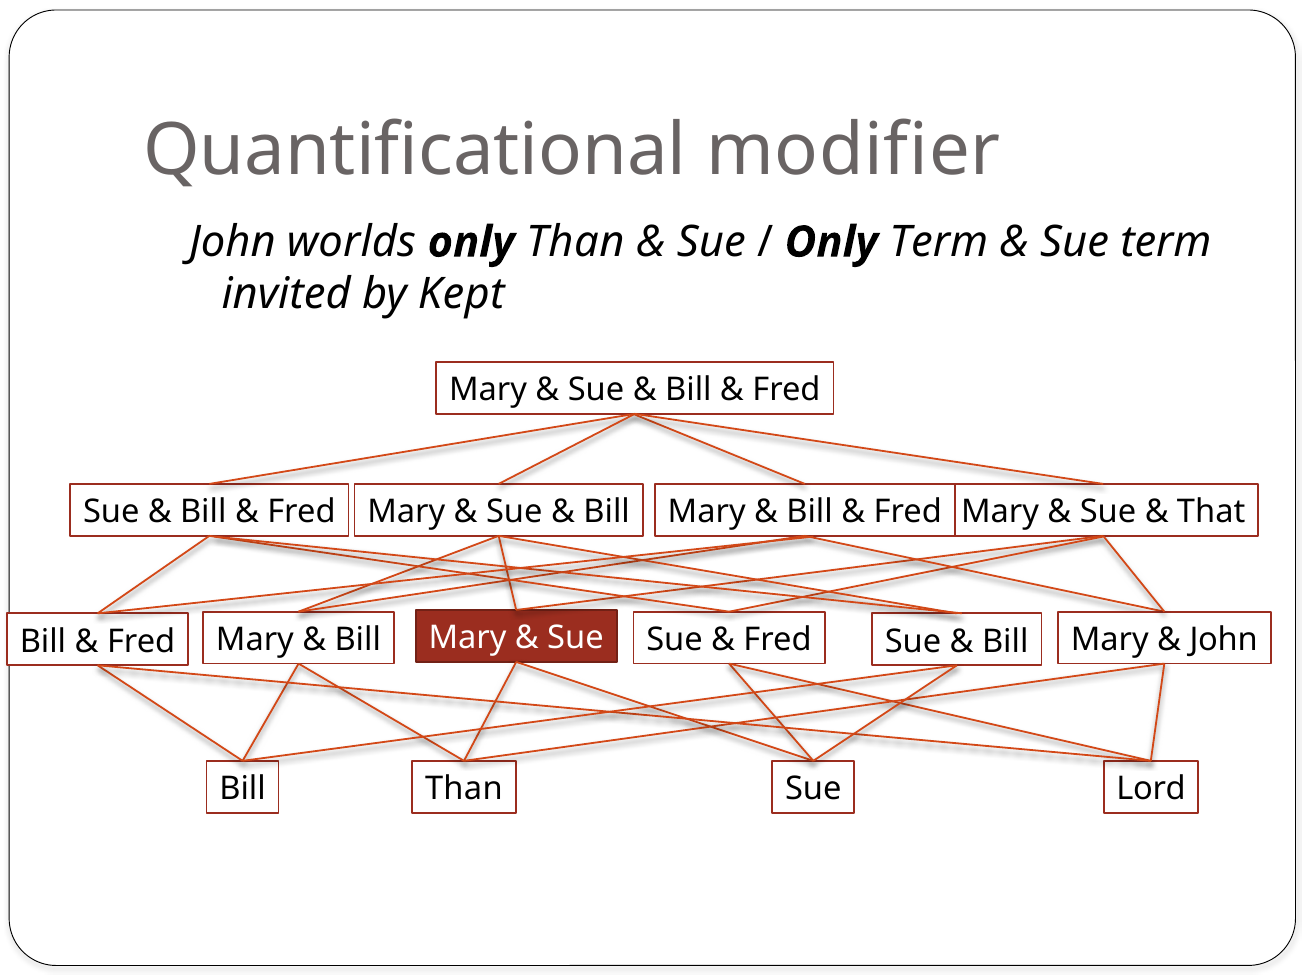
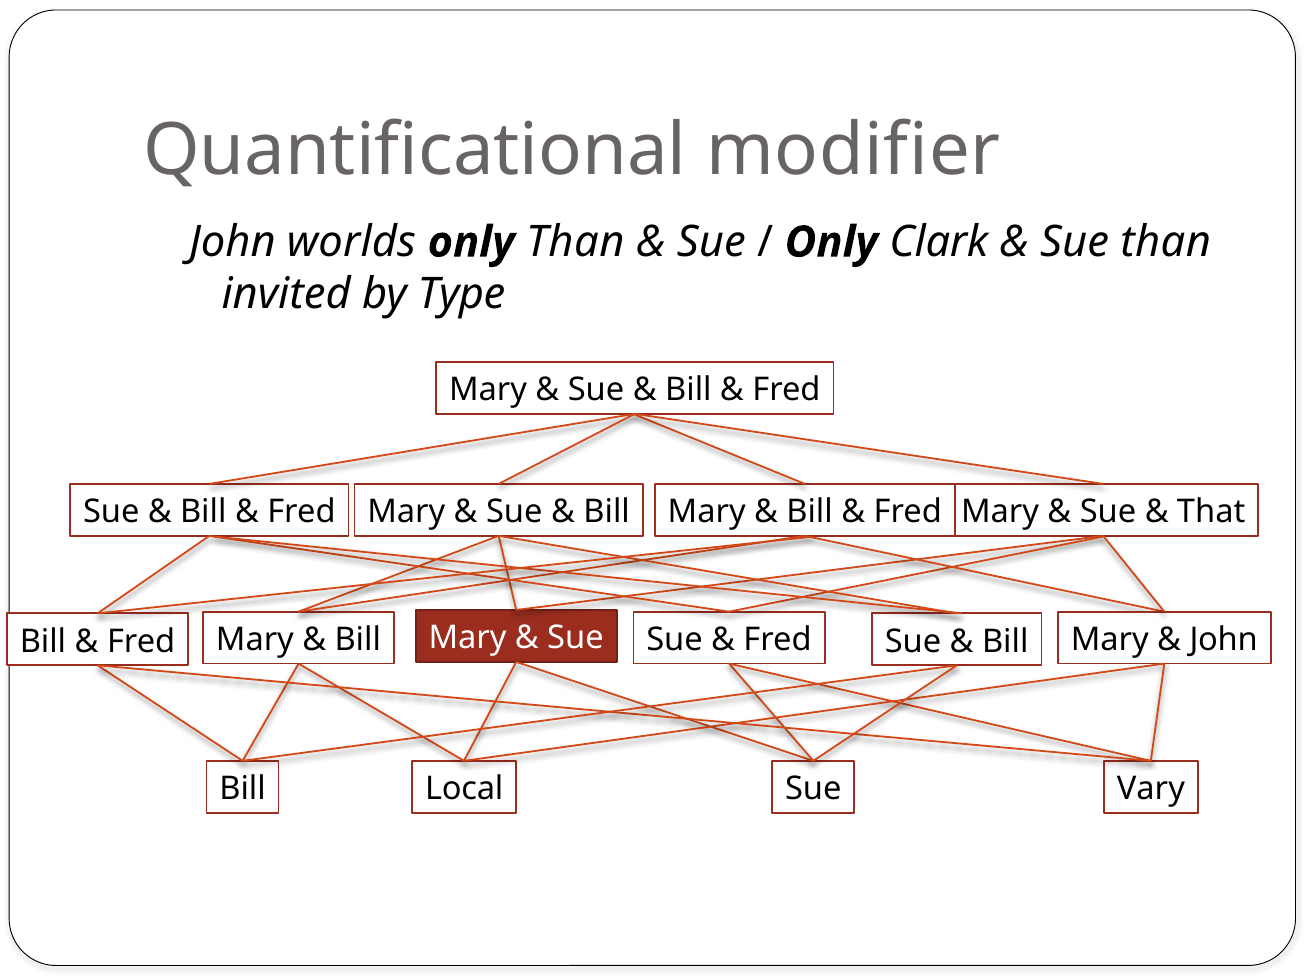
Only Term: Term -> Clark
Sue term: term -> than
Kept: Kept -> Type
Than at (464, 789): Than -> Local
Lord: Lord -> Vary
